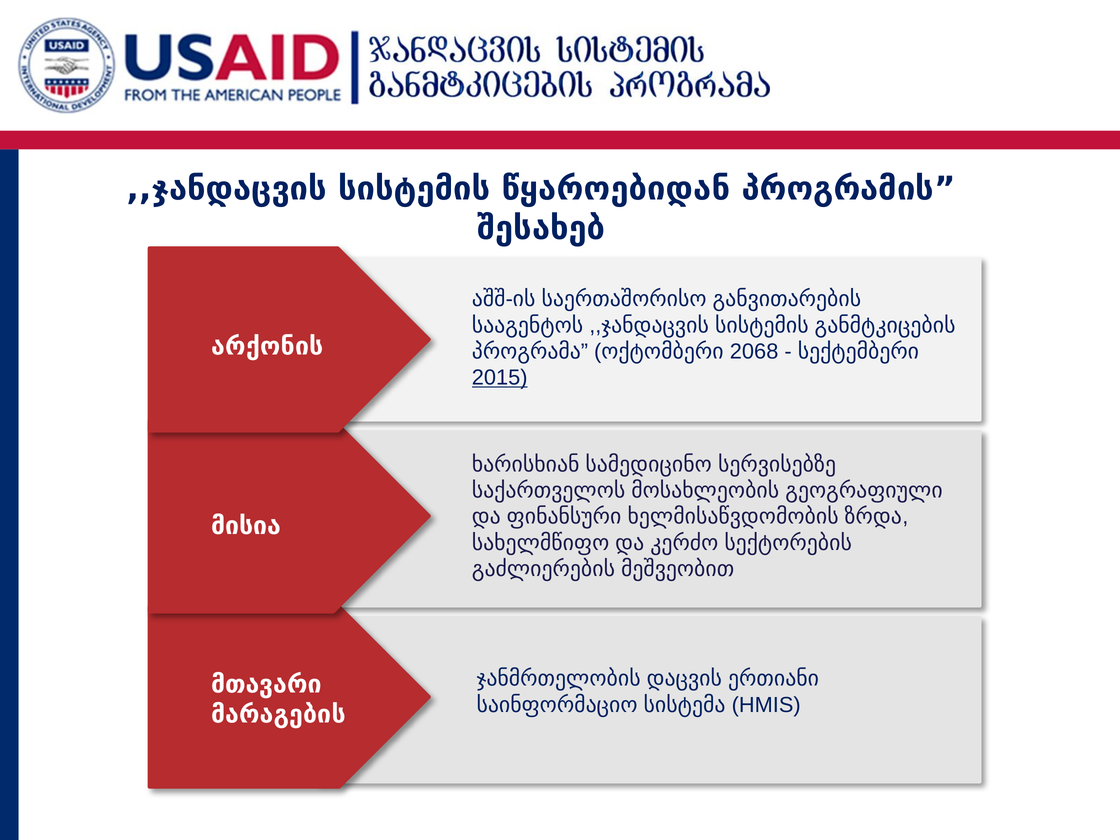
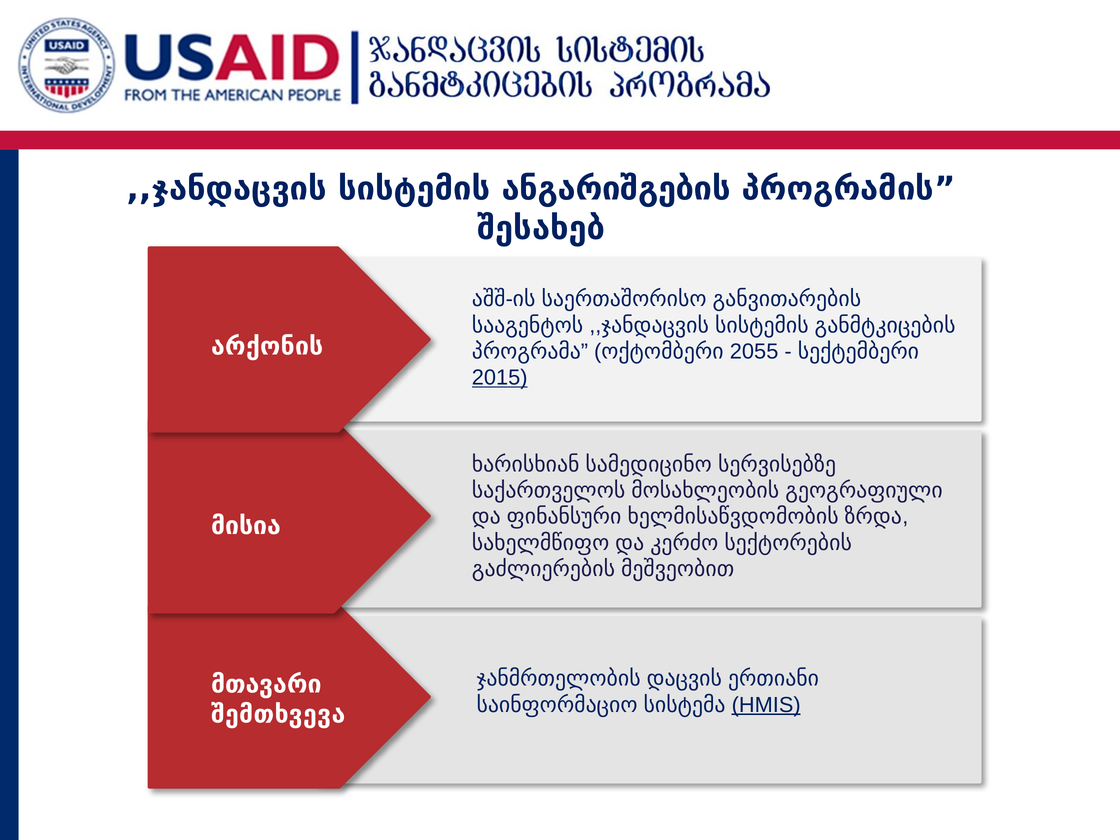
წყაროებიდან: წყაროებიდან -> ანგარიშგების
2068: 2068 -> 2055
HMIS underline: none -> present
მარაგების: მარაგების -> შემთხვევა
